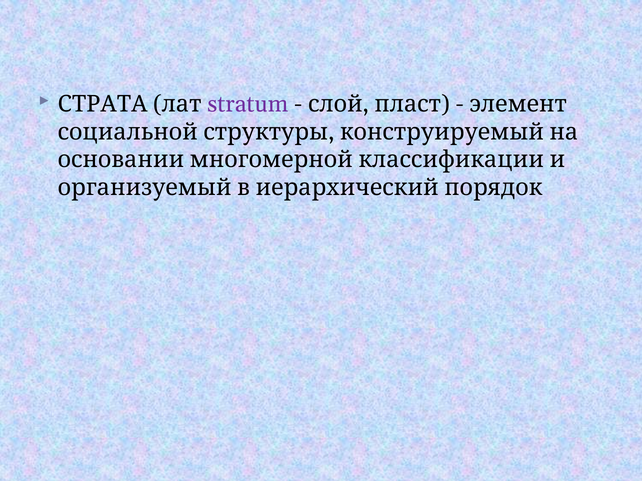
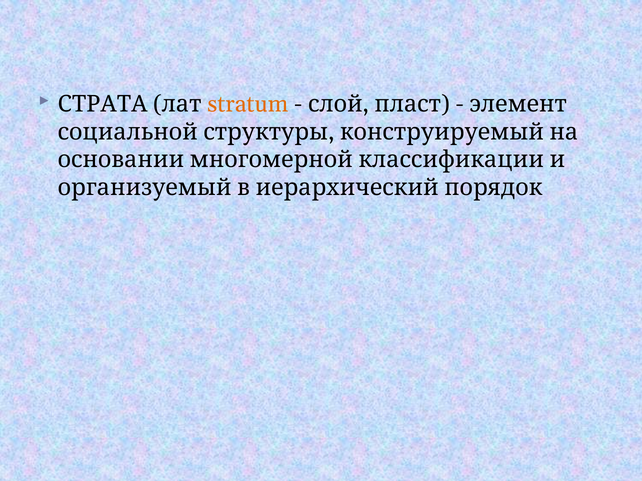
stratum colour: purple -> orange
